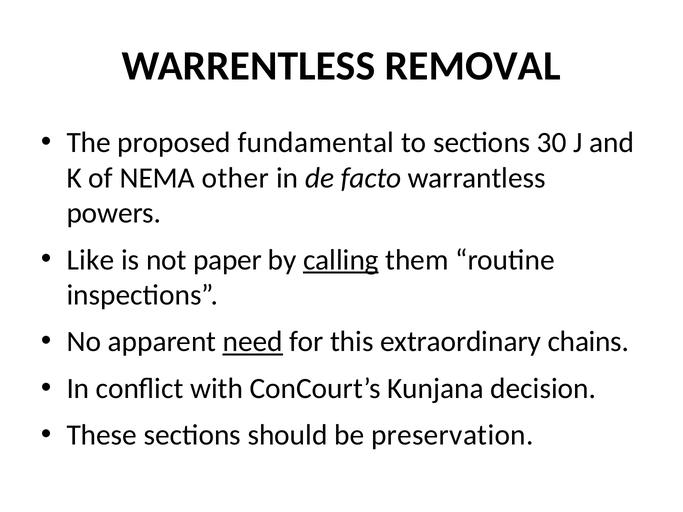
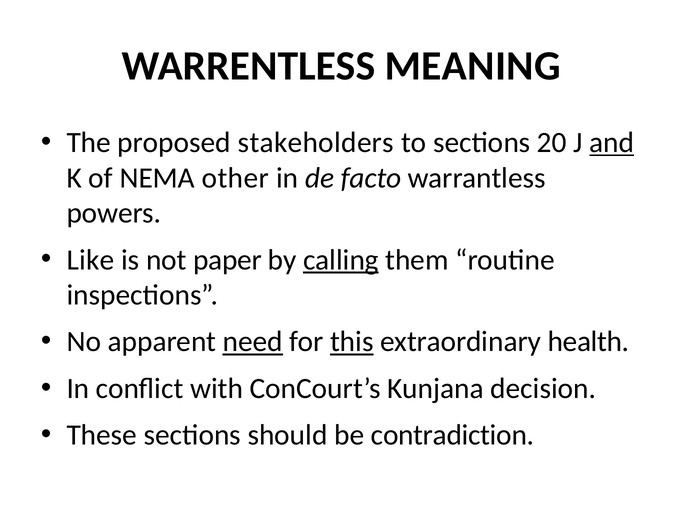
REMOVAL: REMOVAL -> MEANING
fundamental: fundamental -> stakeholders
30: 30 -> 20
and underline: none -> present
this underline: none -> present
chains: chains -> health
preservation: preservation -> contradiction
